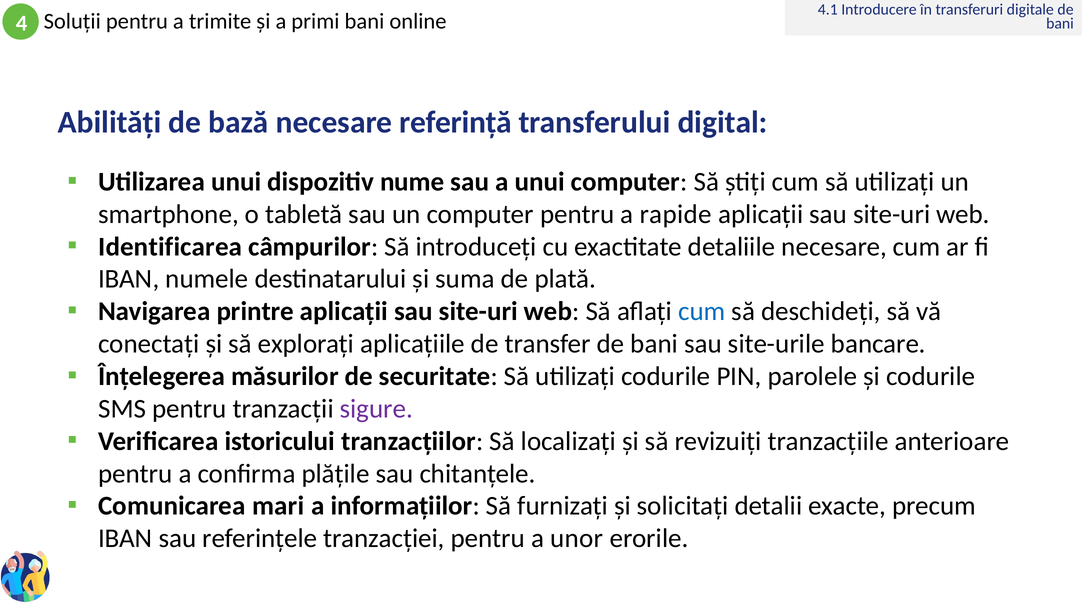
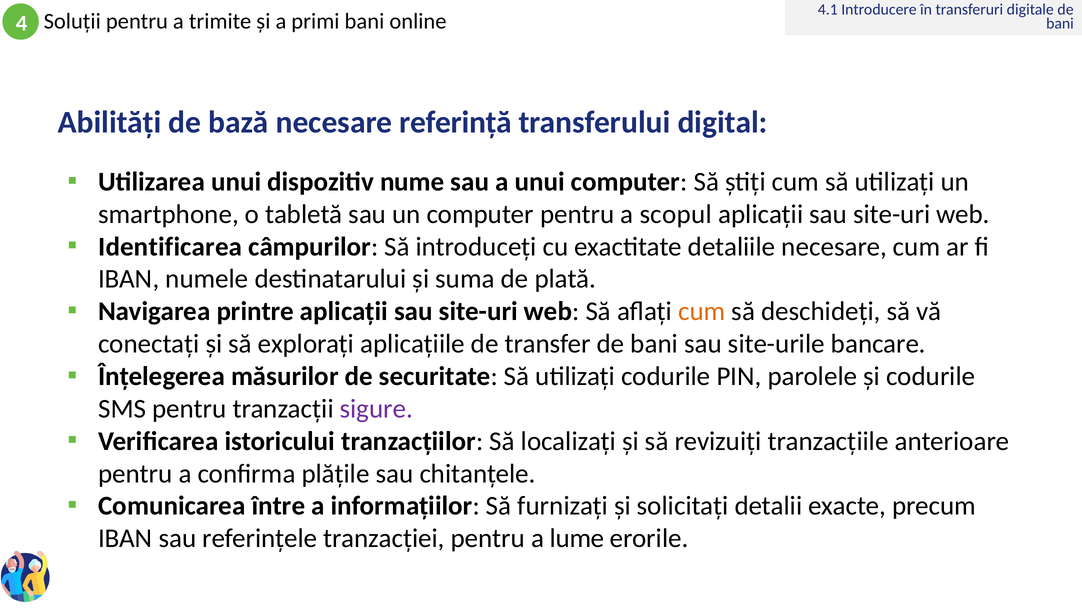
rapide: rapide -> scopul
cum at (702, 312) colour: blue -> orange
mari: mari -> între
unor: unor -> lume
